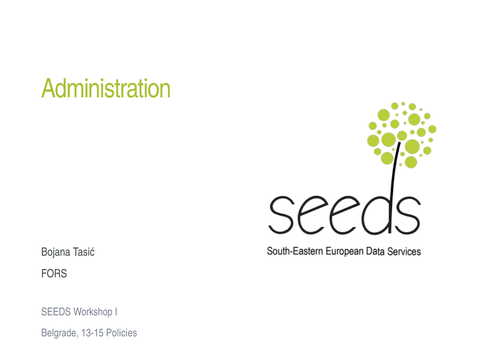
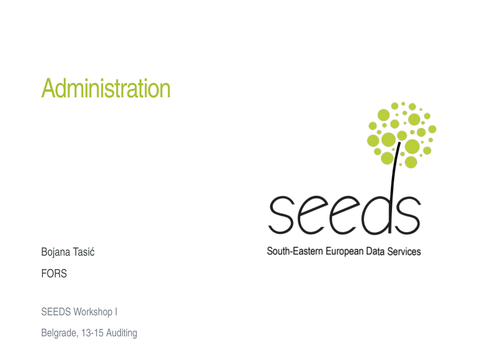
Policies: Policies -> Auditing
